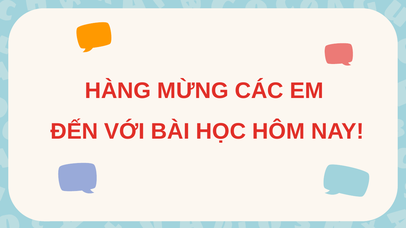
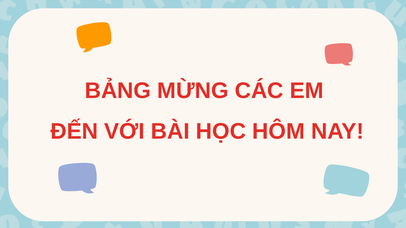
HÀNG: HÀNG -> BẢNG
